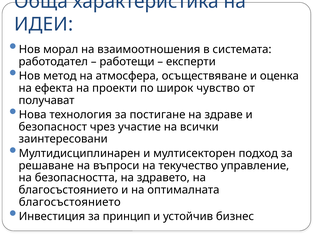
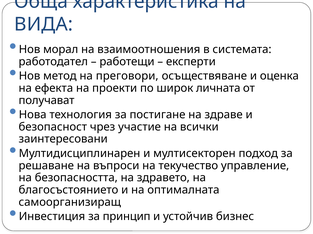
ИДЕИ: ИДЕИ -> ВИДА
атмосфера: атмосфера -> преговори
чувство: чувство -> личната
благосъстоянието at (70, 203): благосъстоянието -> самоорганизиращ
